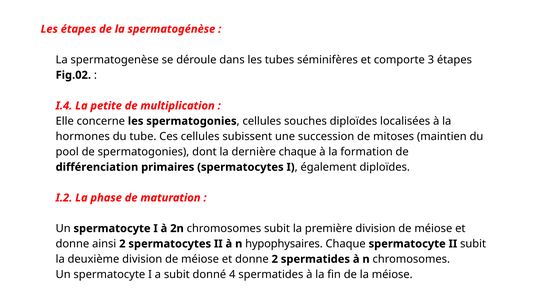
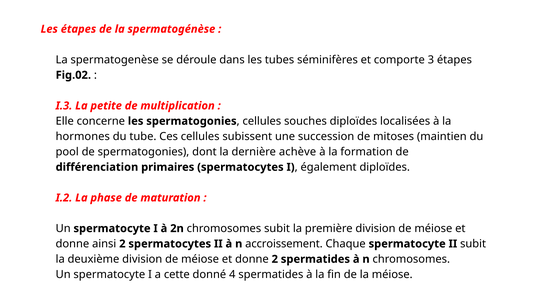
I.4: I.4 -> I.3
dernière chaque: chaque -> achève
hypophysaires: hypophysaires -> accroissement
a subit: subit -> cette
